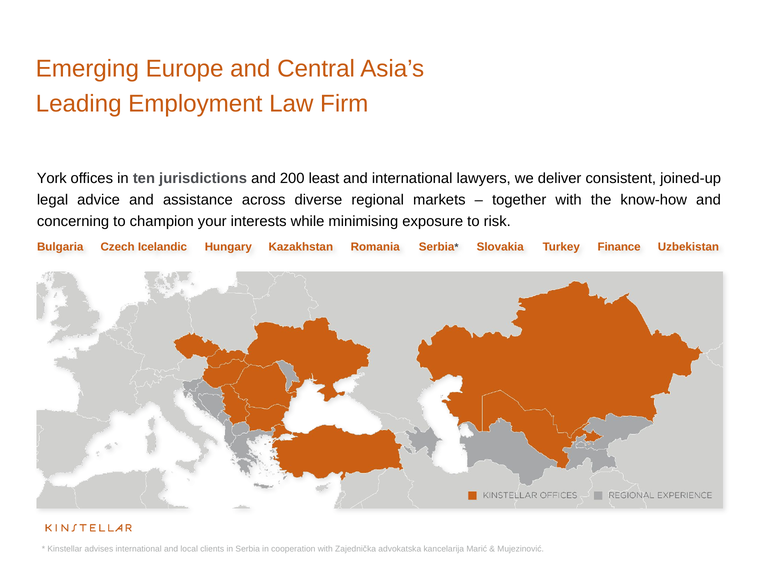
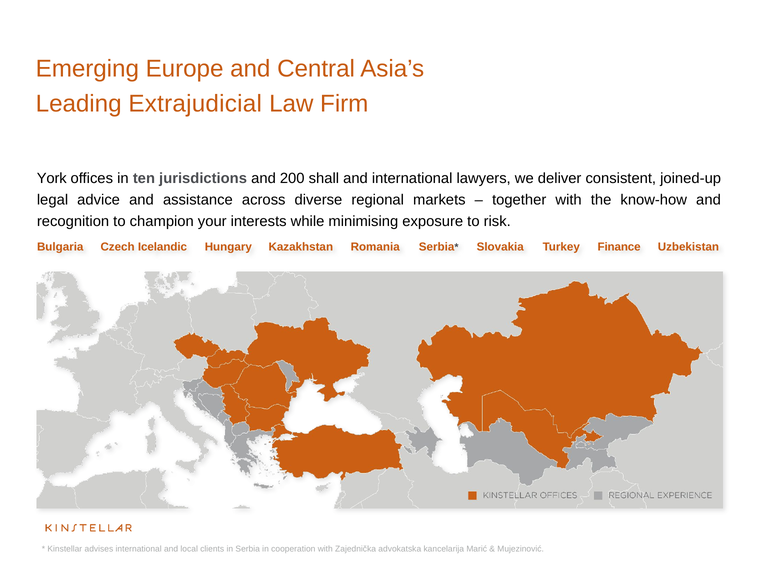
Employment: Employment -> Extrajudicial
least: least -> shall
concerning: concerning -> recognition
